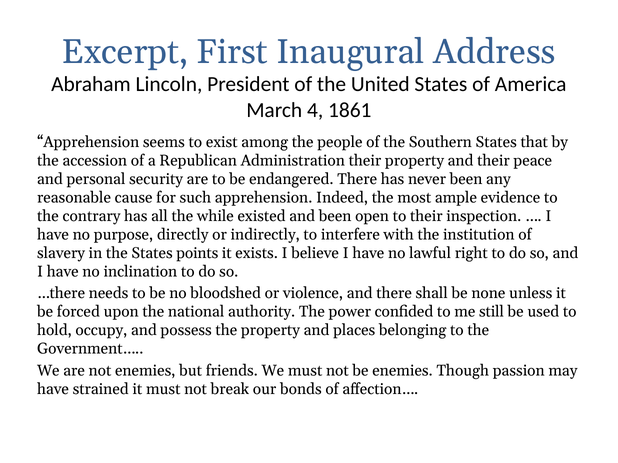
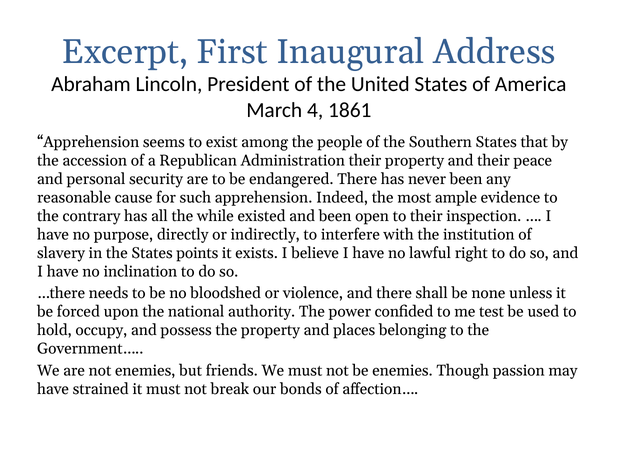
still: still -> test
